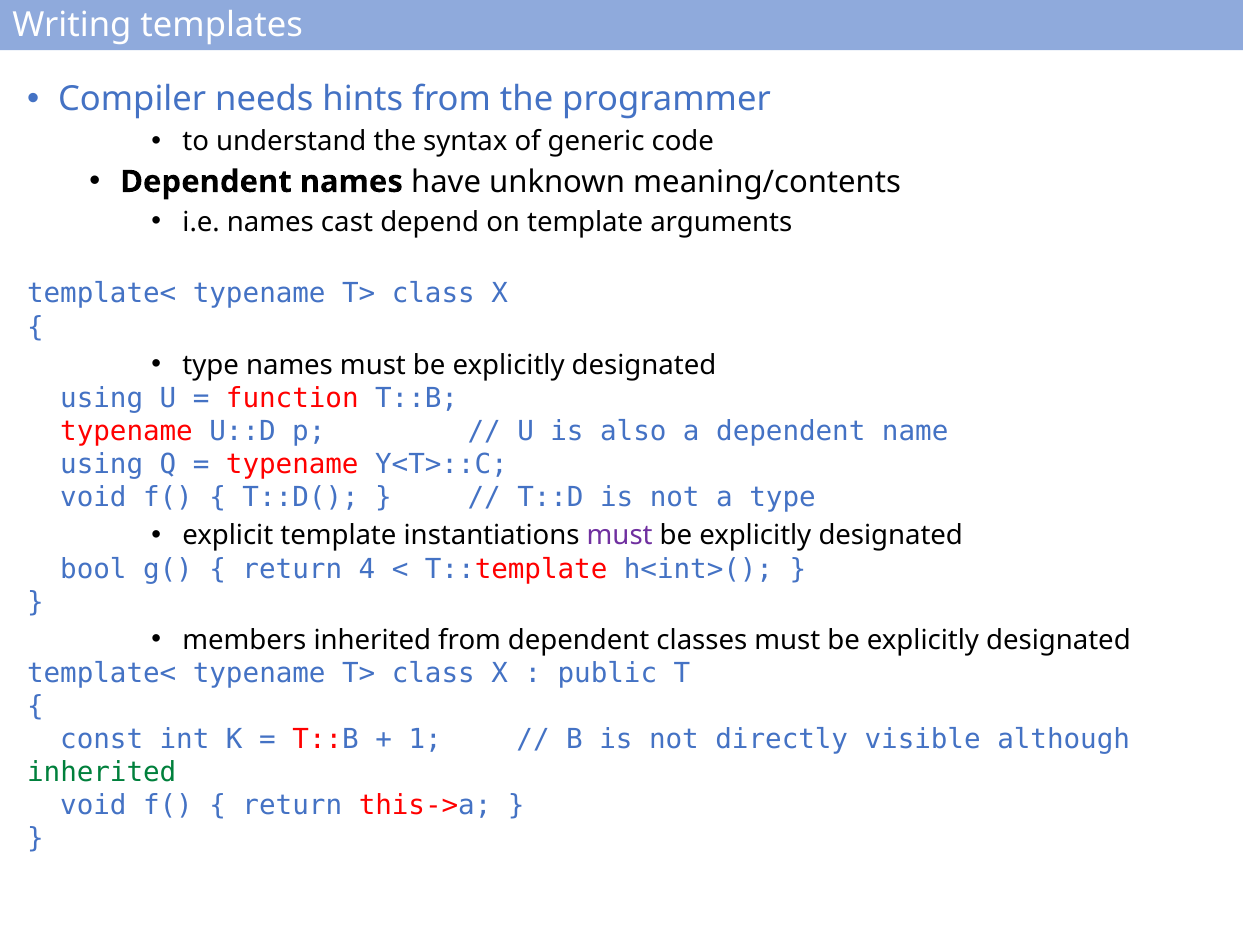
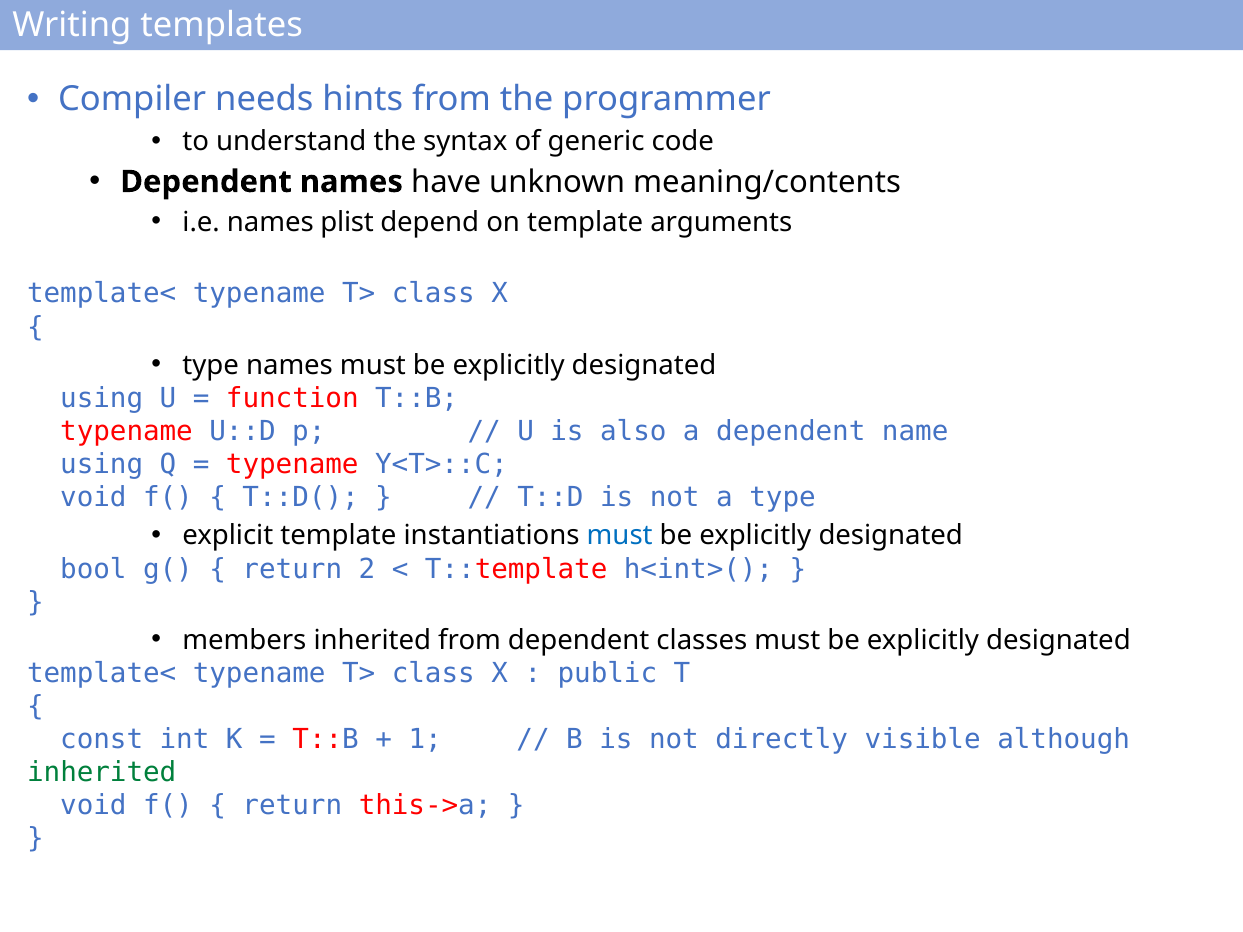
cast: cast -> plist
must at (620, 536) colour: purple -> blue
4: 4 -> 2
